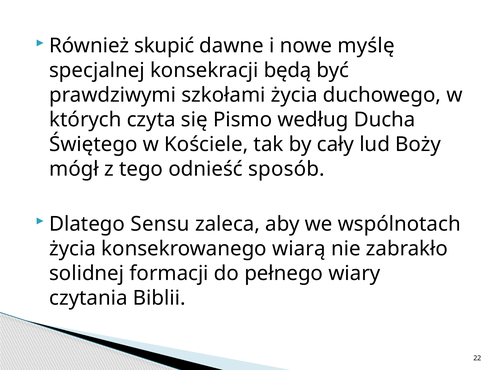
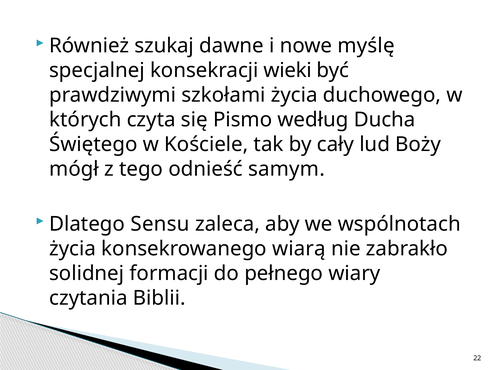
skupić: skupić -> szukaj
będą: będą -> wieki
sposób: sposób -> samym
